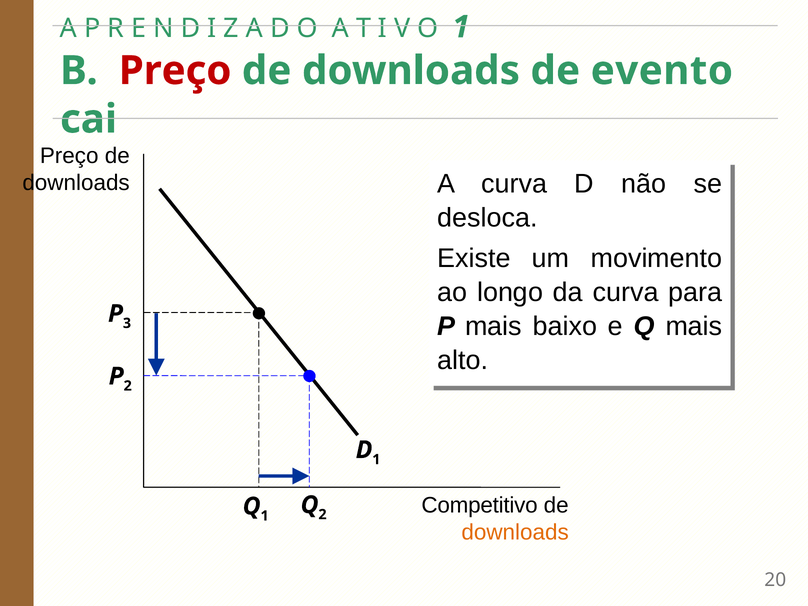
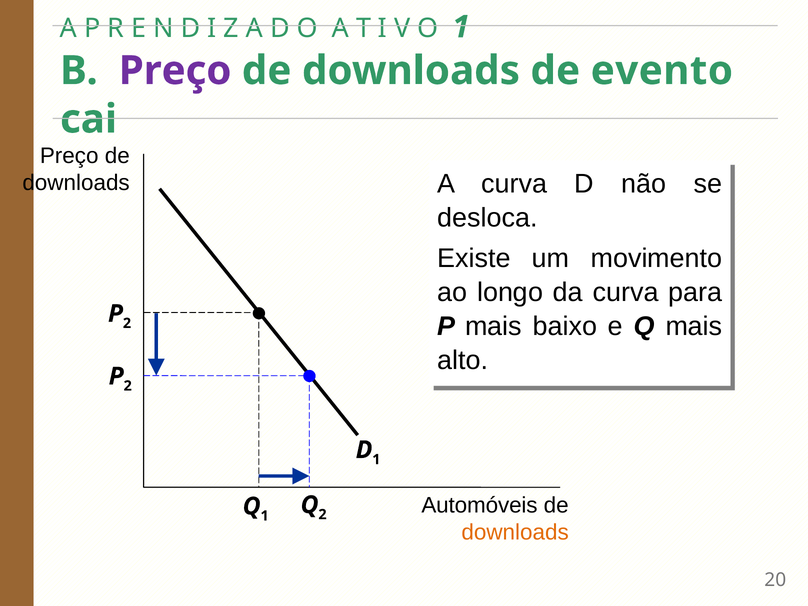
Preço at (175, 71) colour: red -> purple
3 at (127, 323): 3 -> 2
Competitivo: Competitivo -> Automóveis
